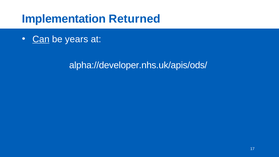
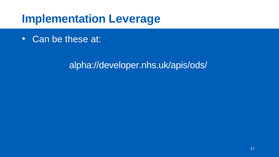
Returned: Returned -> Leverage
Can underline: present -> none
years: years -> these
